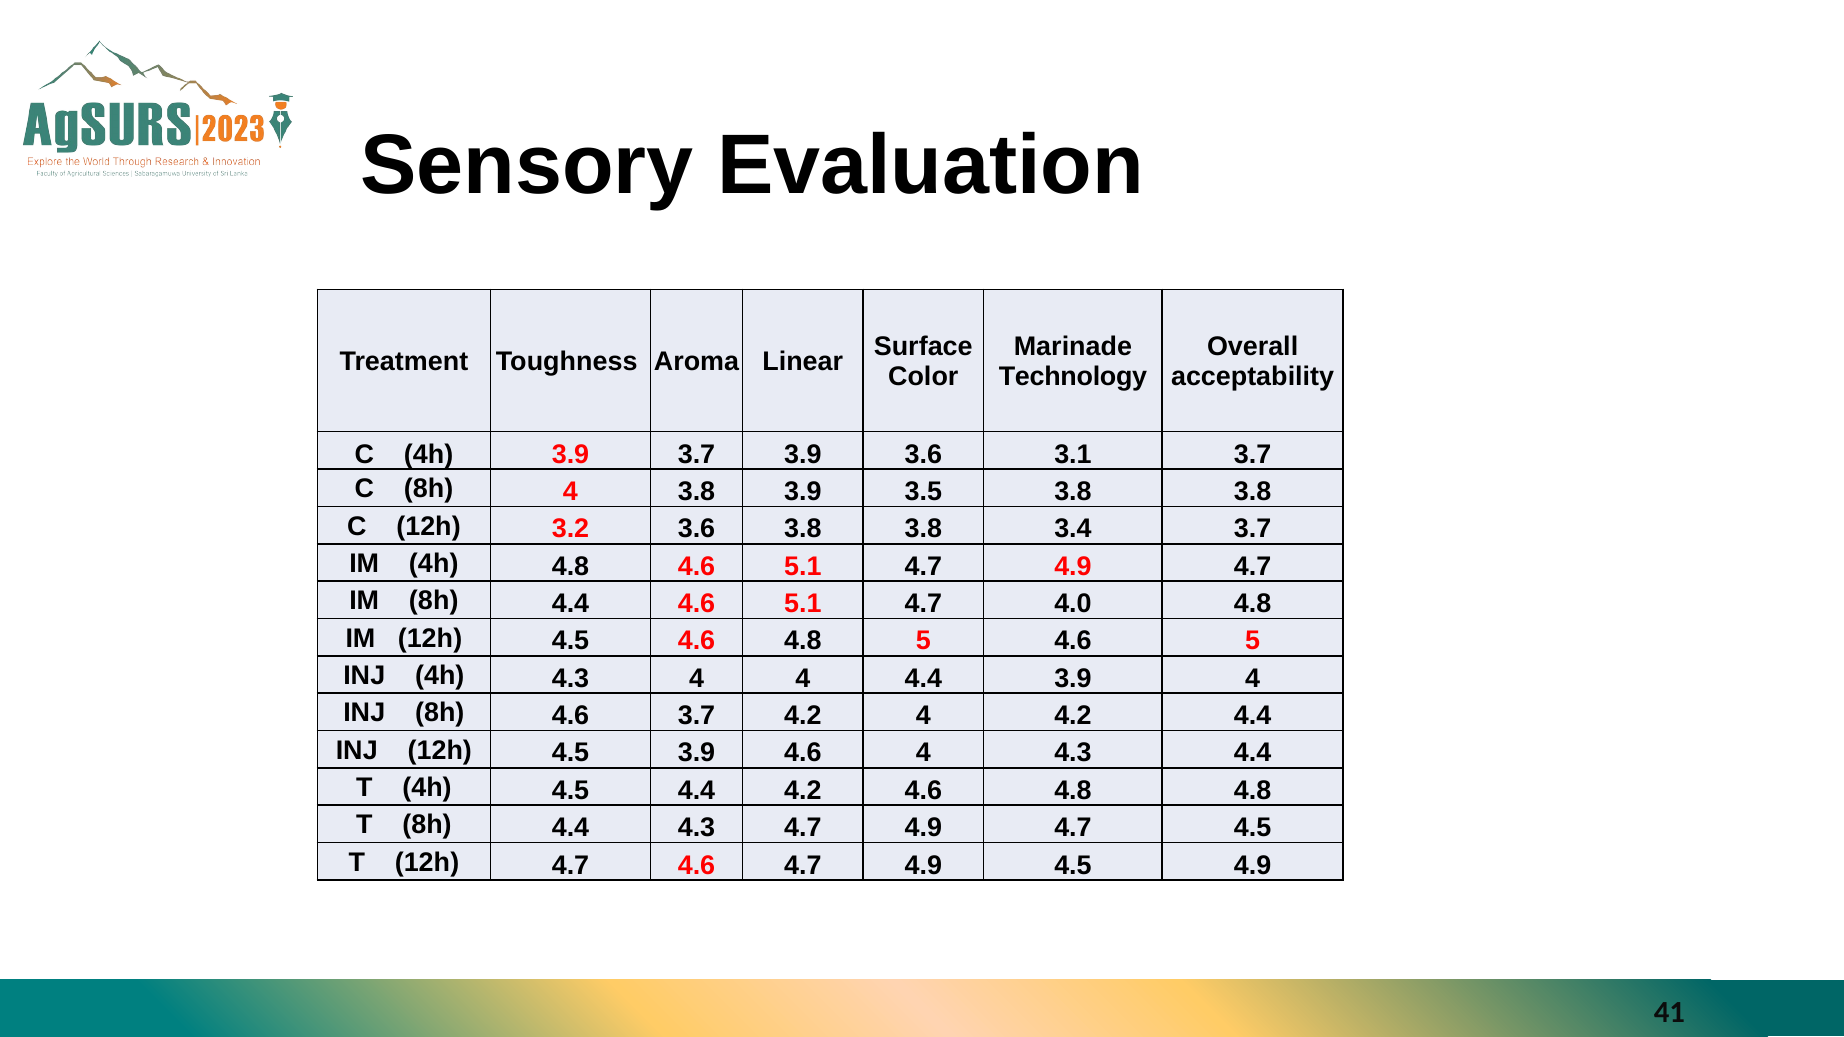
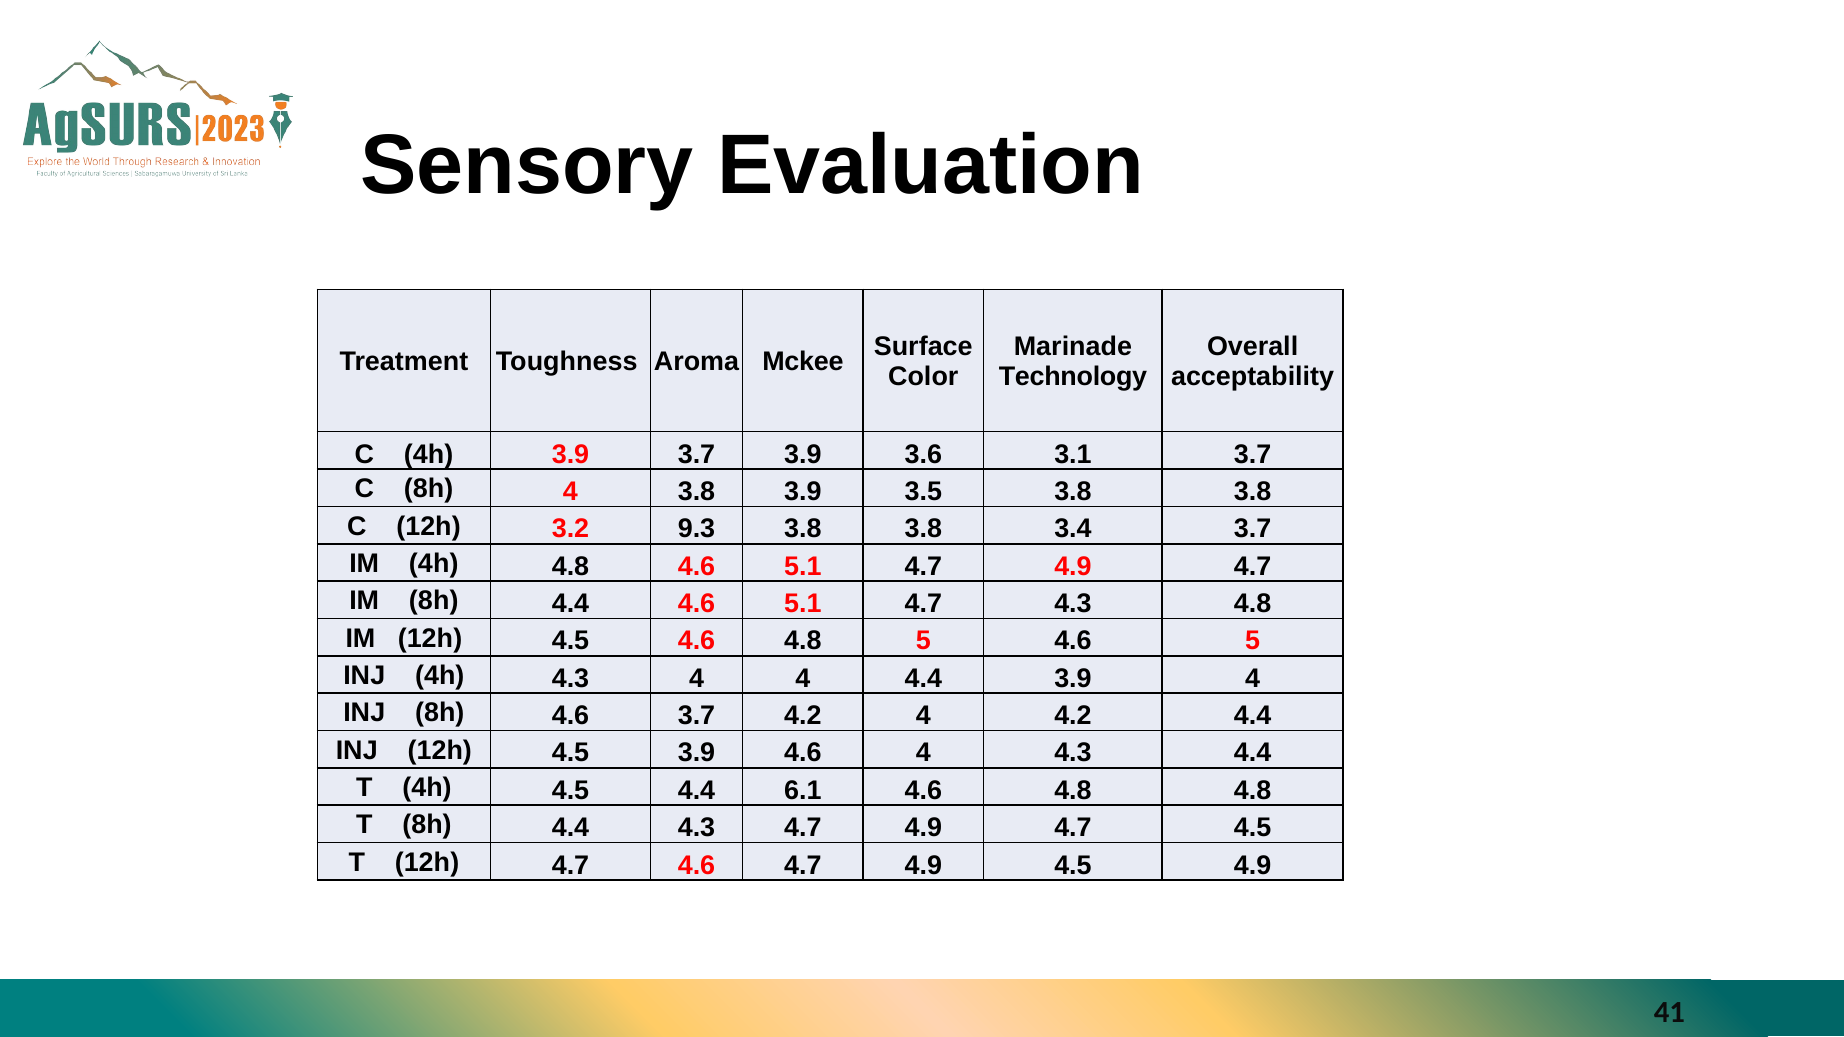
Linear: Linear -> Mckee
3.2 3.6: 3.6 -> 9.3
4.7 4.0: 4.0 -> 4.3
4.4 4.2: 4.2 -> 6.1
